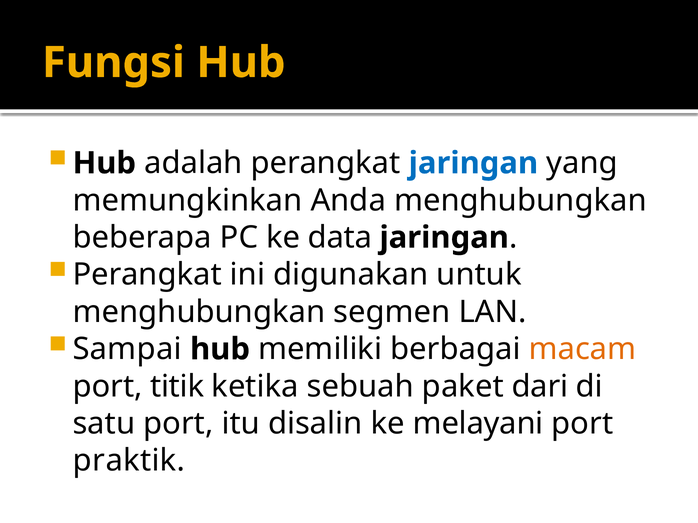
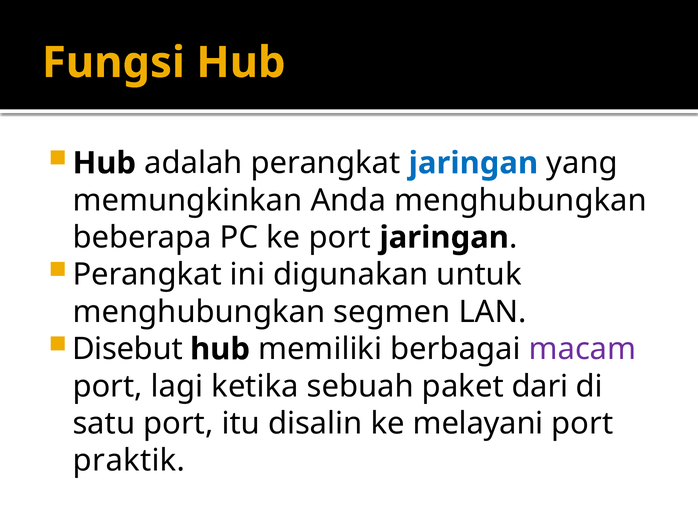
ke data: data -> port
Sampai: Sampai -> Disebut
macam colour: orange -> purple
titik: titik -> lagi
